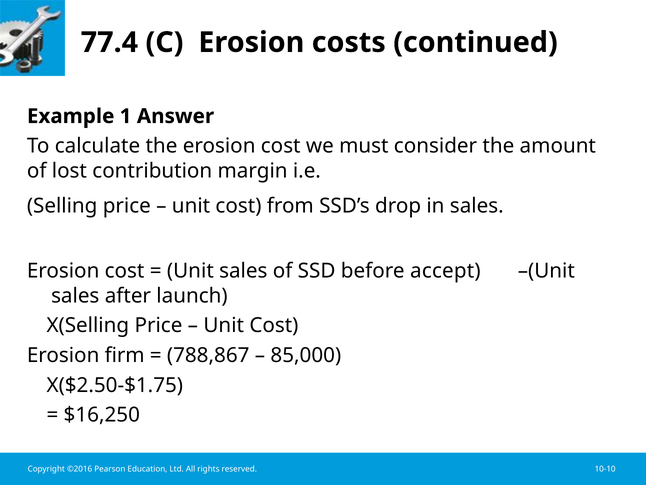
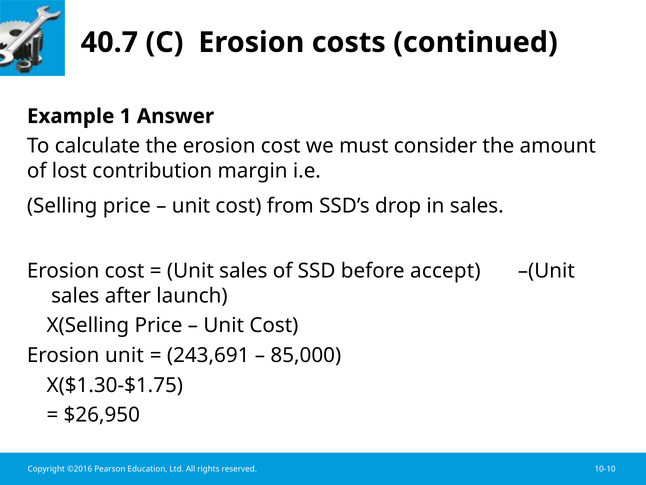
77.4: 77.4 -> 40.7
Erosion firm: firm -> unit
788,867: 788,867 -> 243,691
X($2.50-$1.75: X($2.50-$1.75 -> X($1.30-$1.75
$16,250: $16,250 -> $26,950
